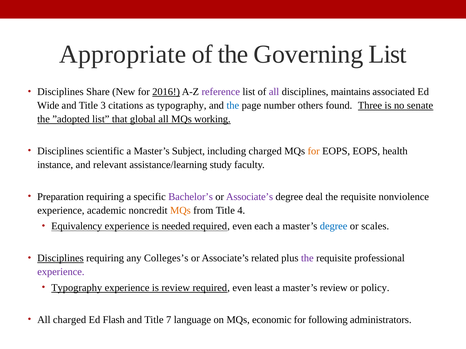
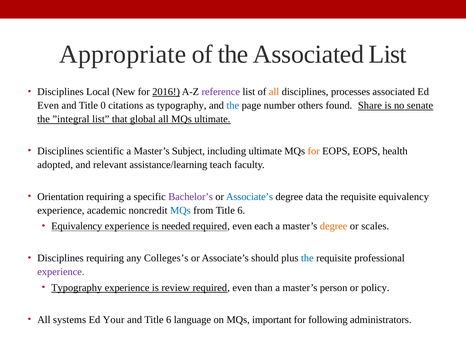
the Governing: Governing -> Associated
Share: Share -> Local
all at (274, 92) colour: purple -> orange
maintains: maintains -> processes
Wide at (48, 106): Wide -> Even
3: 3 -> 0
Three: Three -> Share
”adopted: ”adopted -> ”integral
MQs working: working -> ultimate
including charged: charged -> ultimate
instance: instance -> adopted
study: study -> teach
Preparation: Preparation -> Orientation
Associate’s at (250, 197) colour: purple -> blue
deal: deal -> data
requisite nonviolence: nonviolence -> equivalency
MQs at (180, 211) colour: orange -> blue
from Title 4: 4 -> 6
degree at (334, 227) colour: blue -> orange
Disciplines at (60, 258) underline: present -> none
related: related -> should
the at (307, 258) colour: purple -> blue
least: least -> than
master’s review: review -> person
All charged: charged -> systems
Flash: Flash -> Your
and Title 7: 7 -> 6
economic: economic -> important
